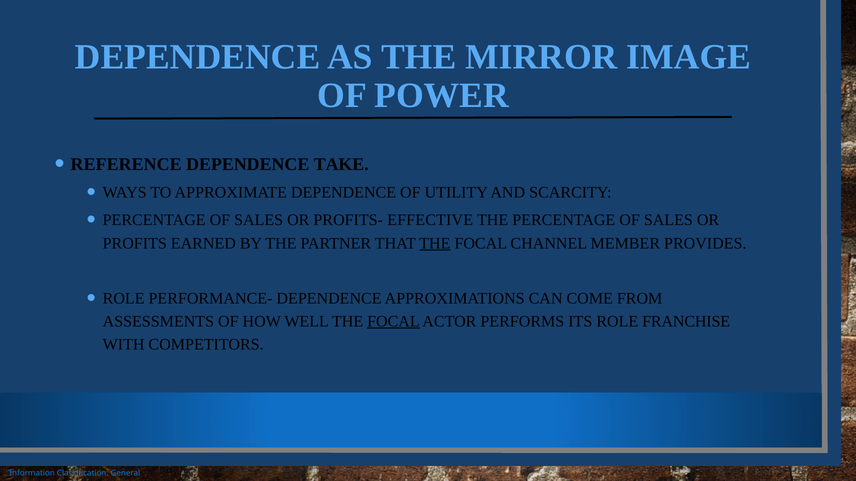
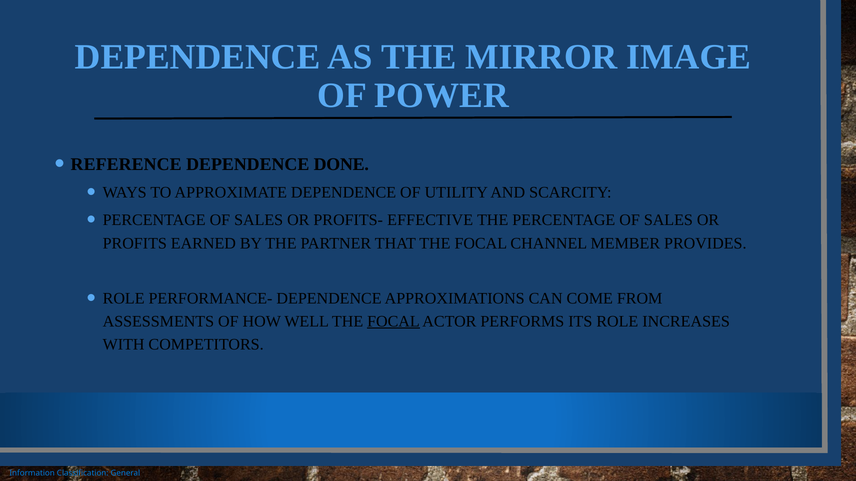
TAKE: TAKE -> DONE
THE at (435, 243) underline: present -> none
FRANCHISE: FRANCHISE -> INCREASES
